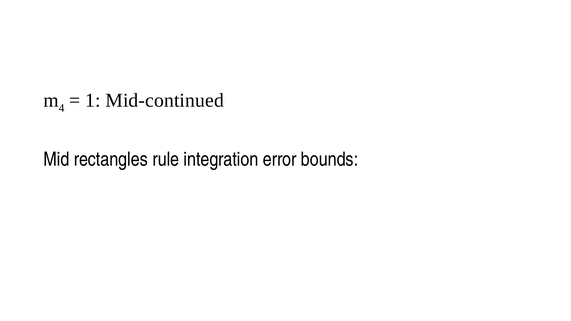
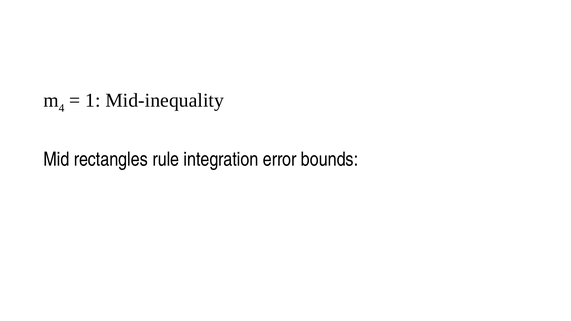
Mid-continued: Mid-continued -> Mid-inequality
